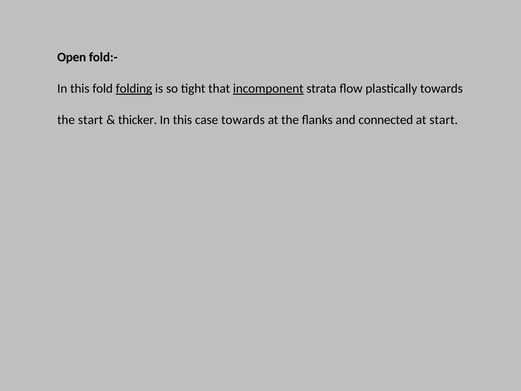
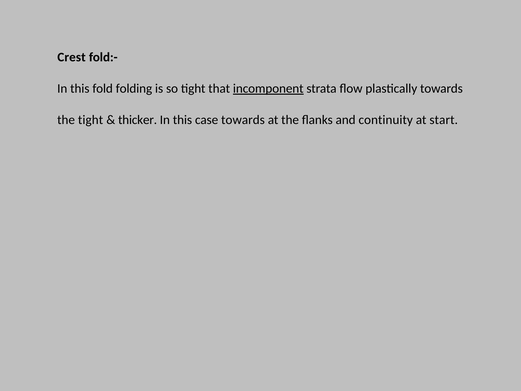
Open: Open -> Crest
folding underline: present -> none
the start: start -> tight
connected: connected -> continuity
